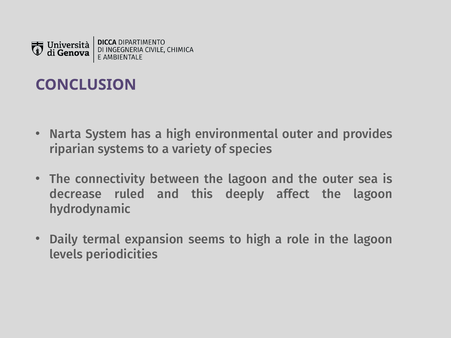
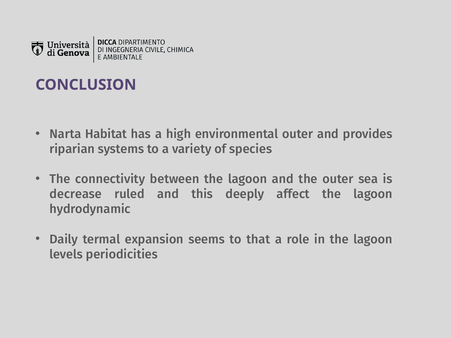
System: System -> Habitat
to high: high -> that
